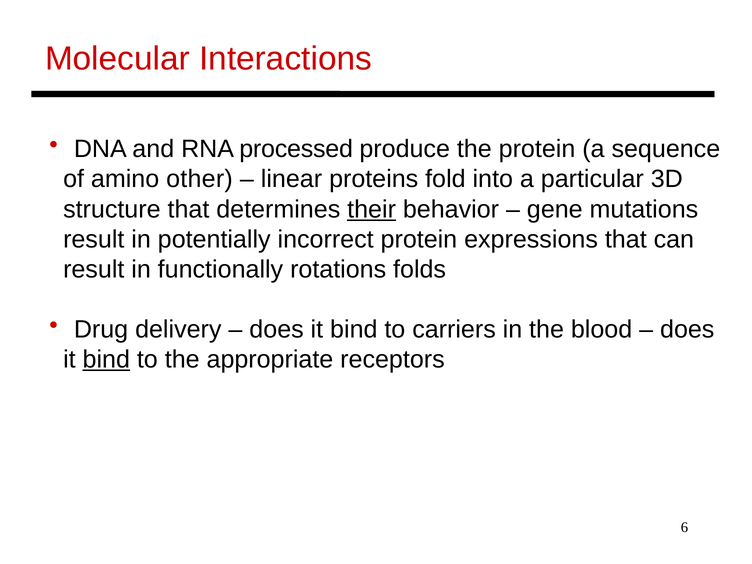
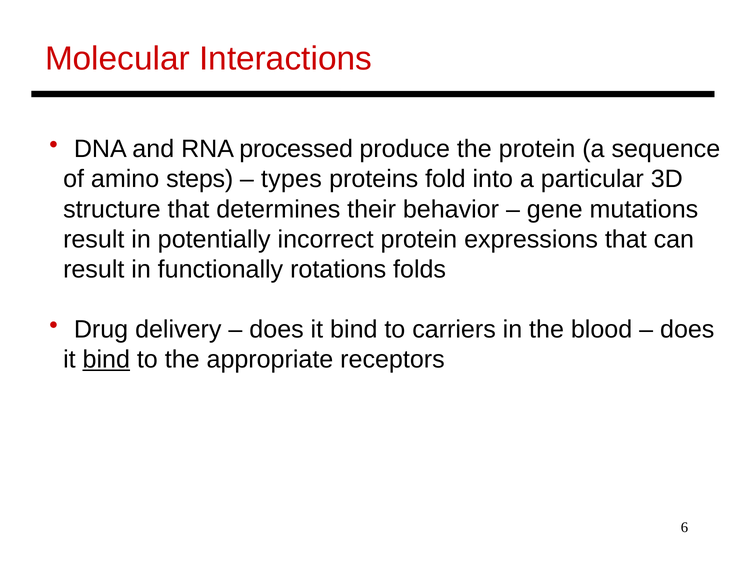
other: other -> steps
linear: linear -> types
their underline: present -> none
